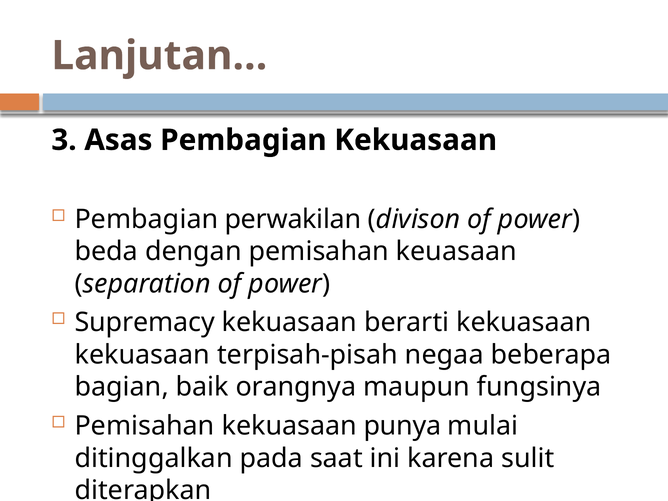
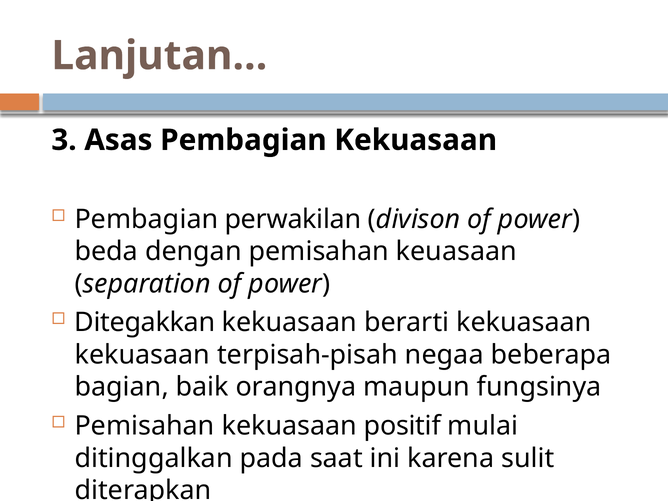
Supremacy: Supremacy -> Ditegakkan
punya: punya -> positif
